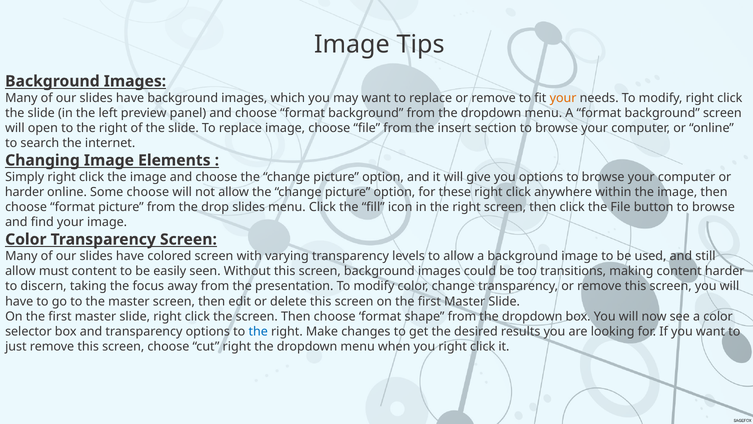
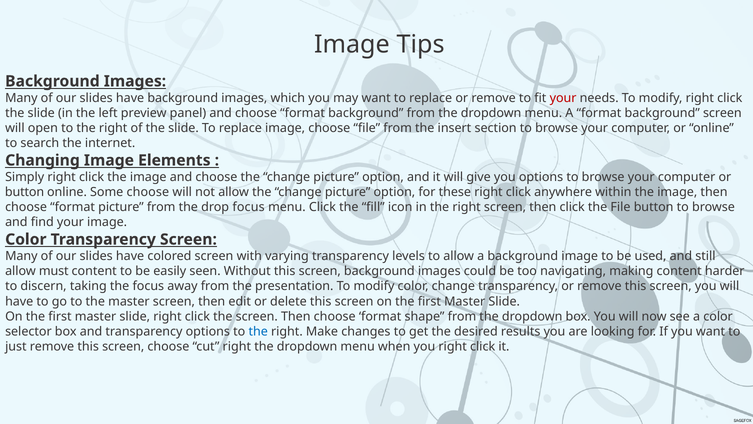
your at (563, 98) colour: orange -> red
harder at (25, 192): harder -> button
drop slides: slides -> focus
transitions: transitions -> navigating
